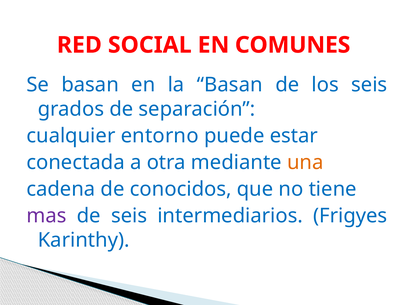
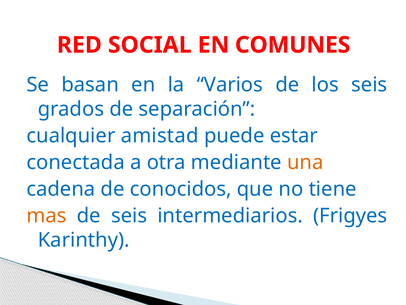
la Basan: Basan -> Varios
entorno: entorno -> amistad
mas colour: purple -> orange
